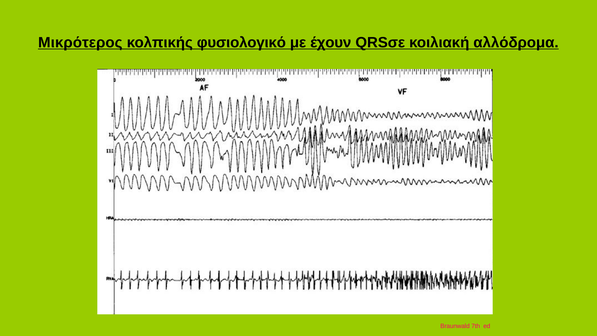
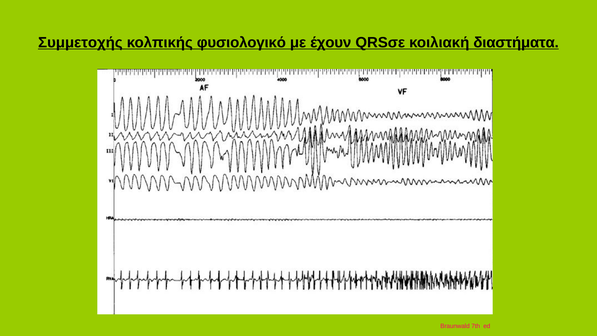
Μικρότερος: Μικρότερος -> Συμμετοχής
αλλόδρομα: αλλόδρομα -> διαστήματα
